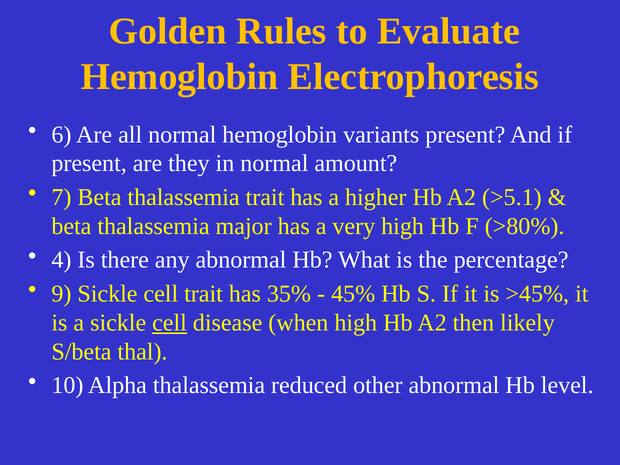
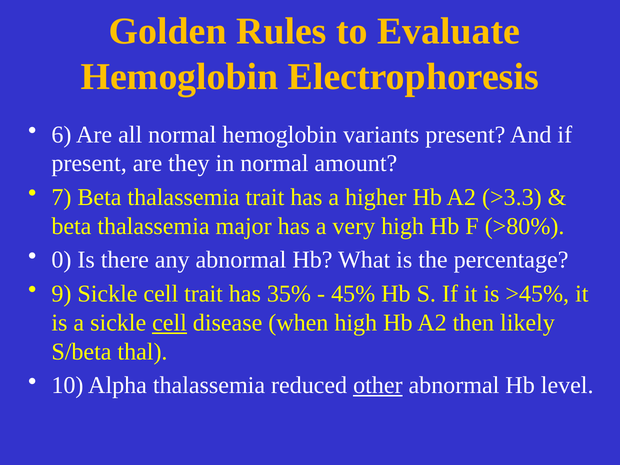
>5.1: >5.1 -> >3.3
4: 4 -> 0
other underline: none -> present
